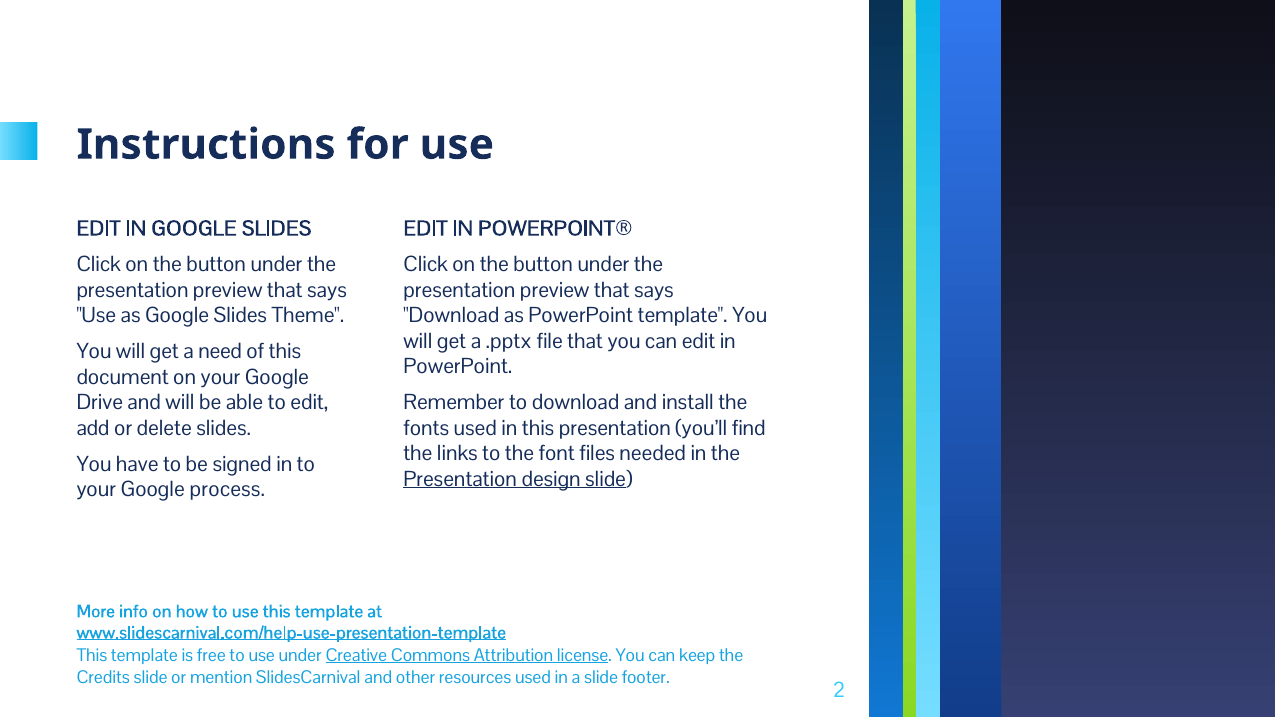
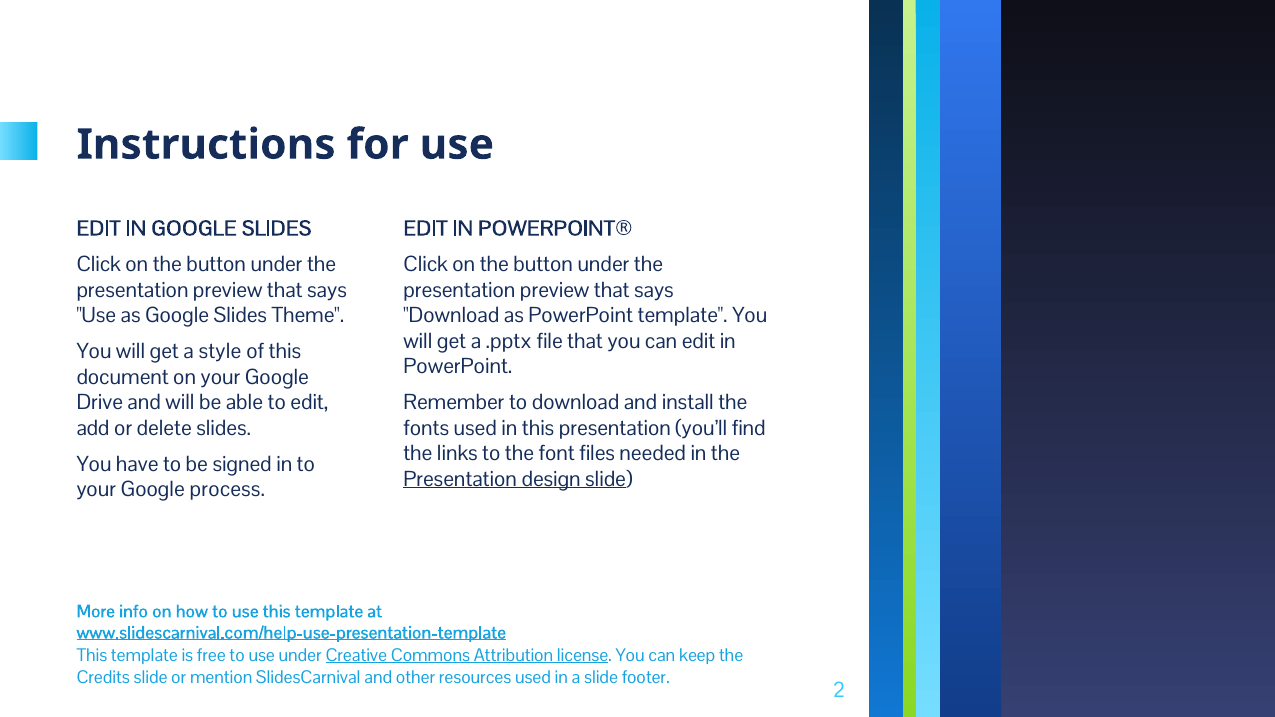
need: need -> style
